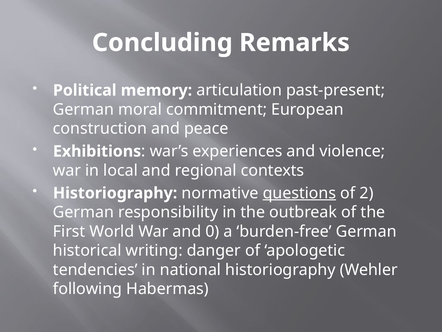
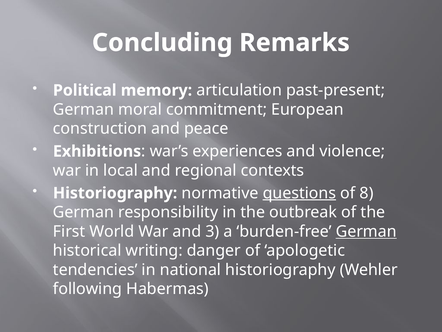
2: 2 -> 8
0: 0 -> 3
German at (366, 231) underline: none -> present
